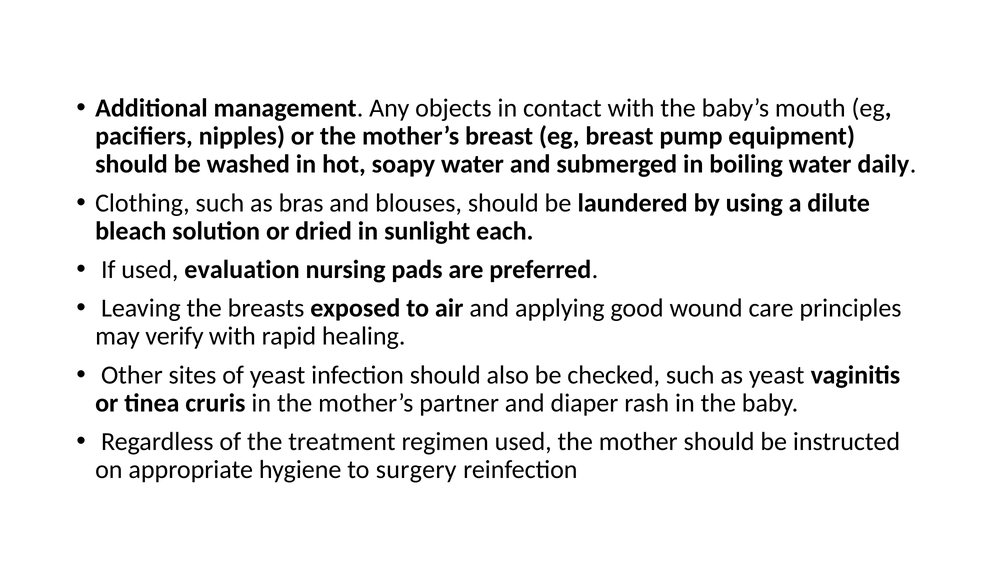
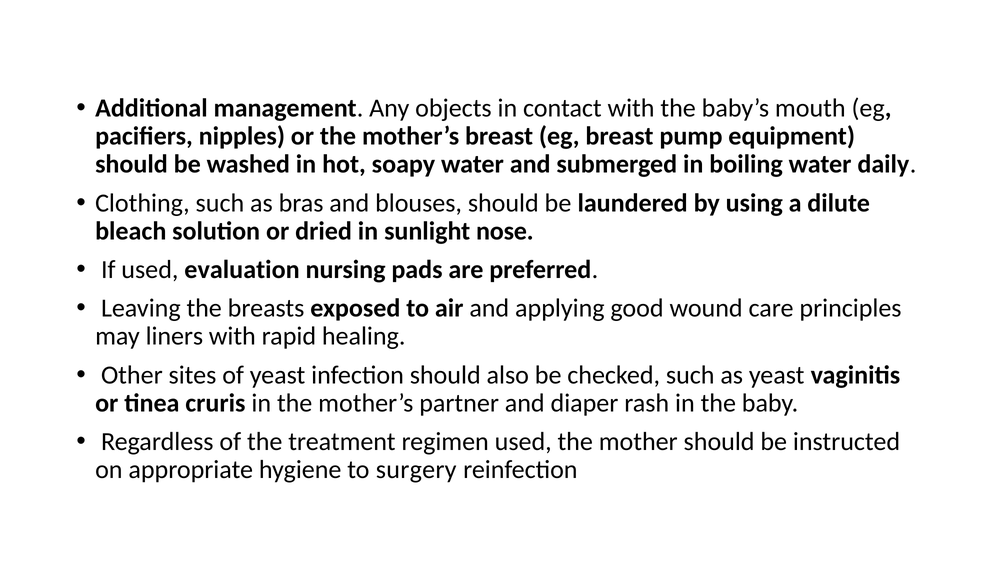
each: each -> nose
verify: verify -> liners
